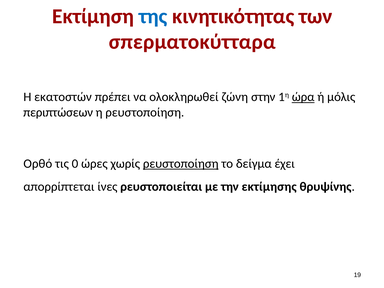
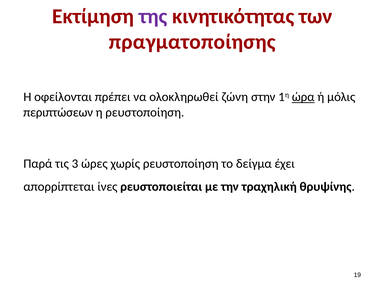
της colour: blue -> purple
σπερματοκύτταρα: σπερματοκύτταρα -> πραγματοποίησης
εκατοστών: εκατοστών -> οφείλονται
Ορθό: Ορθό -> Παρά
0: 0 -> 3
ρευστοποίηση at (181, 164) underline: present -> none
εκτίμησης: εκτίμησης -> τραχηλική
